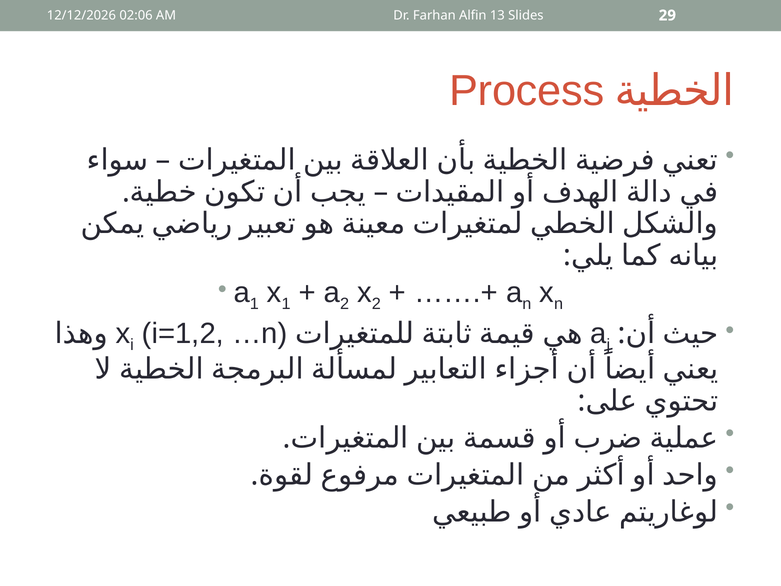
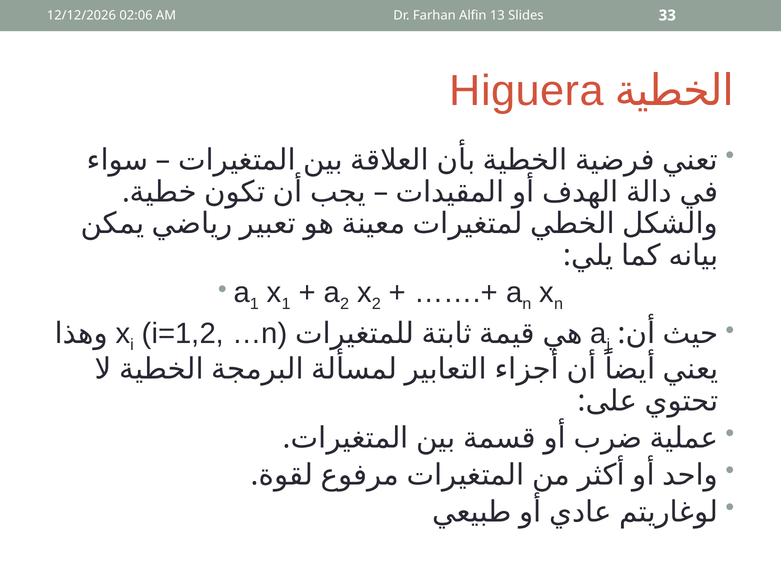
29: 29 -> 33
Process: Process -> Higuera
